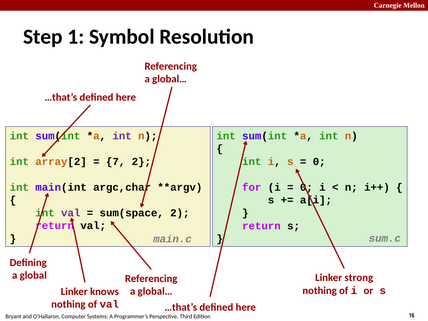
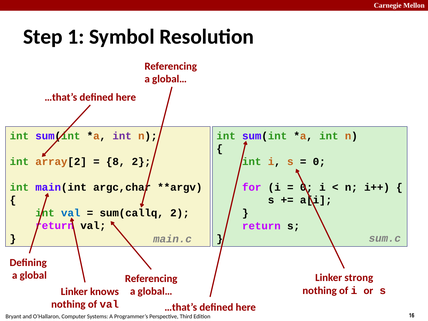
7: 7 -> 8
val at (71, 213) colour: purple -> blue
sum(space: sum(space -> sum(callq
